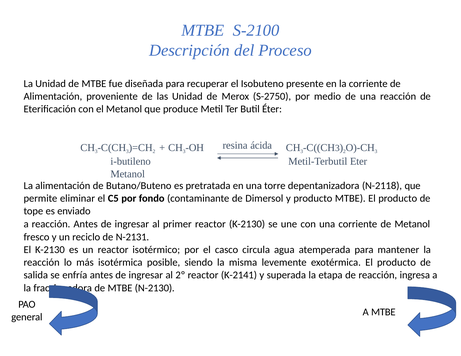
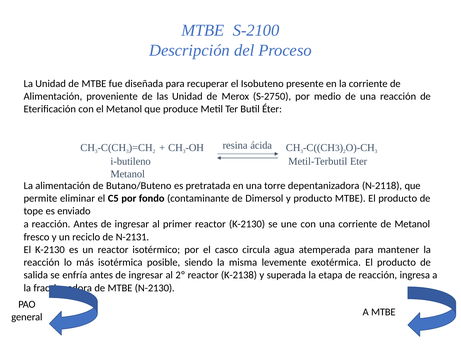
K-2141: K-2141 -> K-2138
